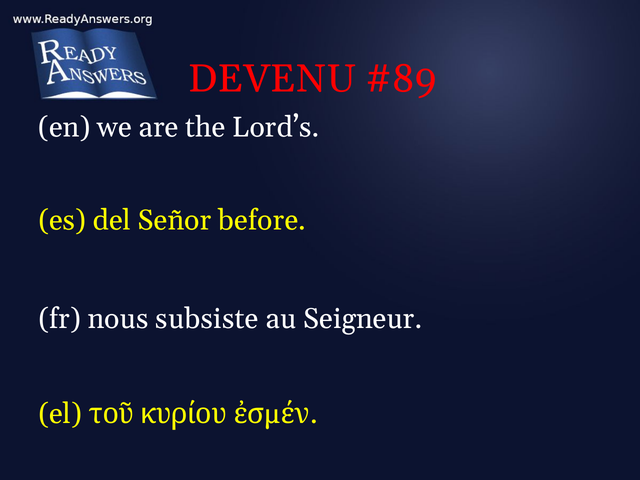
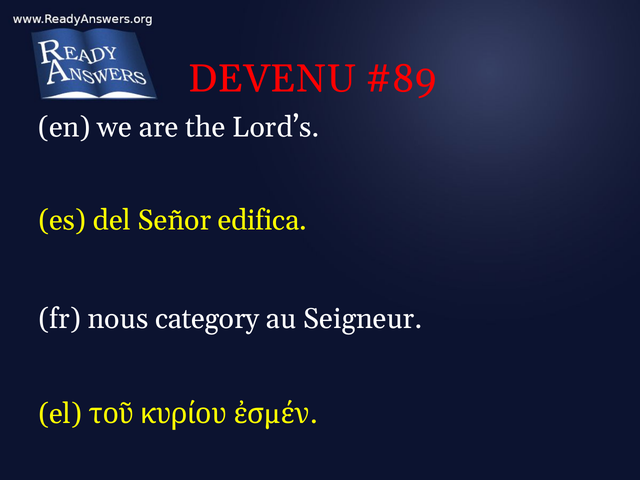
before: before -> edifica
subsiste: subsiste -> category
